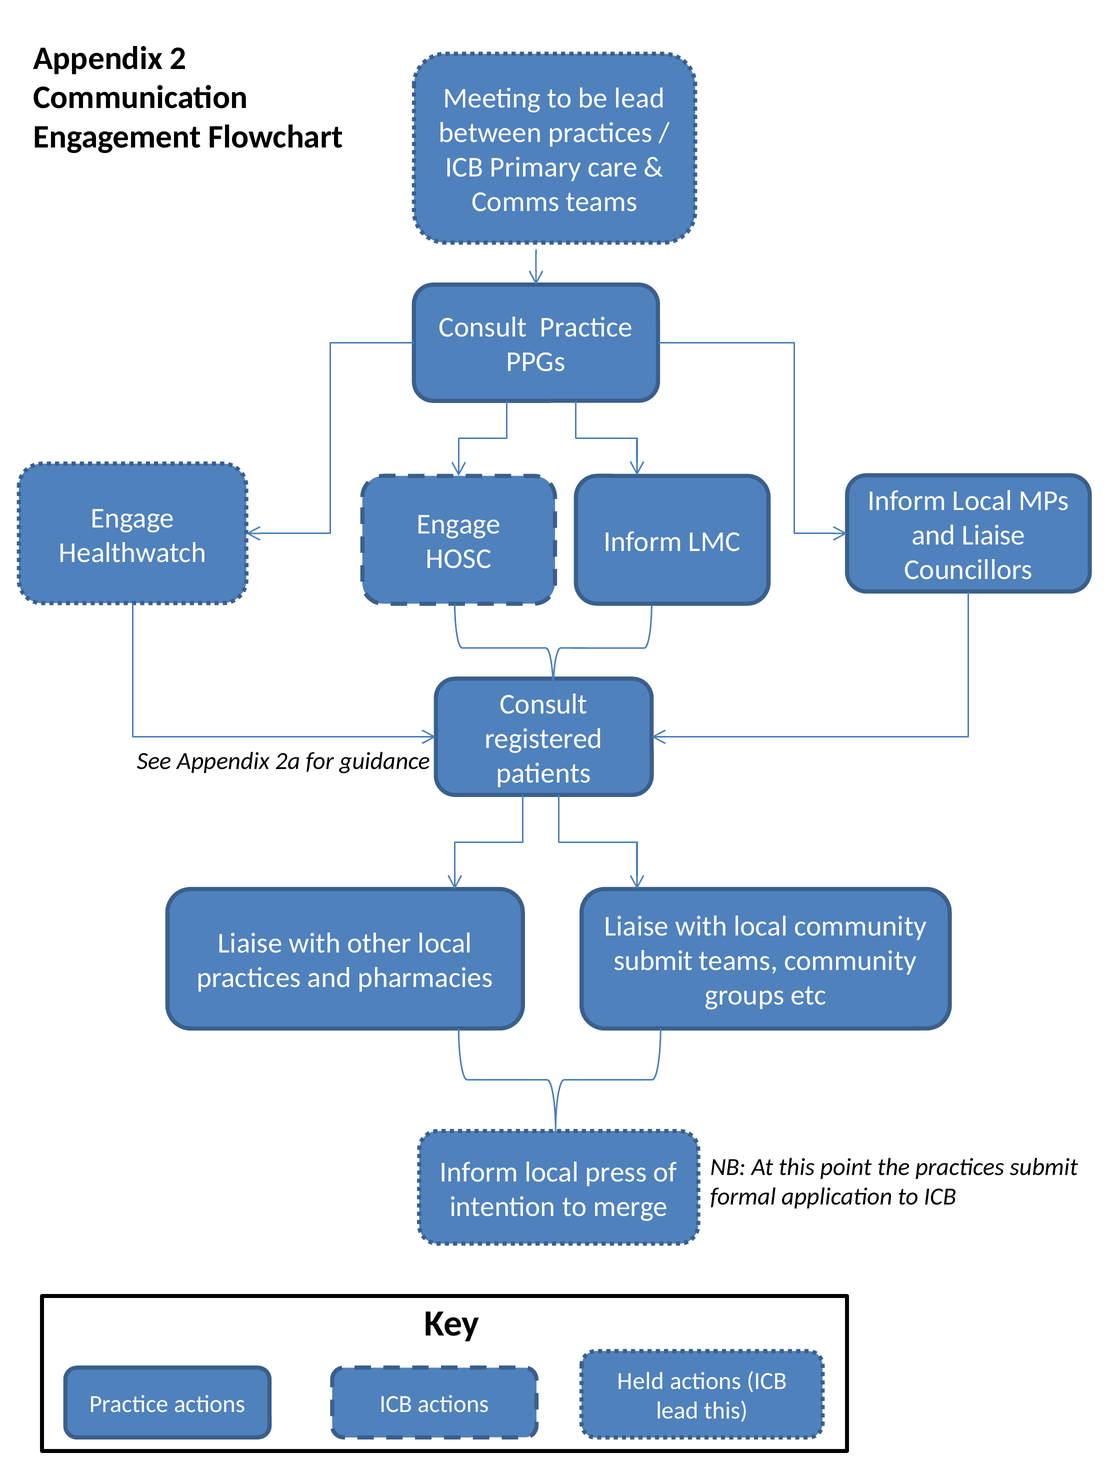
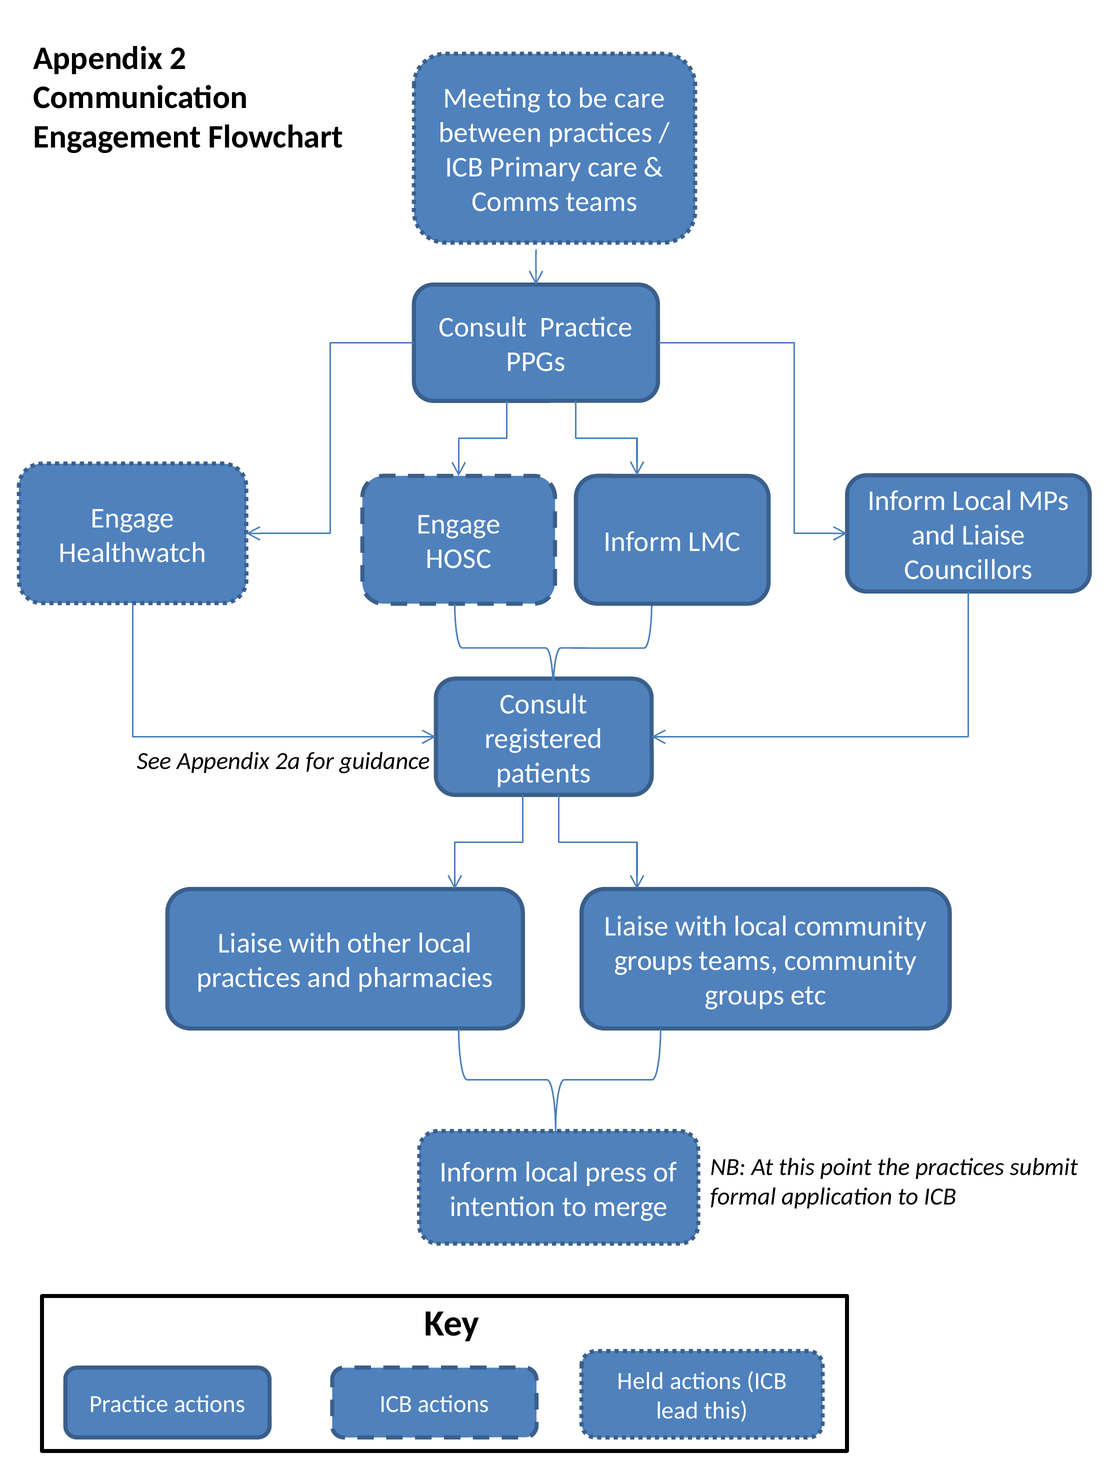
be lead: lead -> care
submit at (653, 961): submit -> groups
